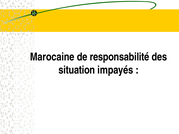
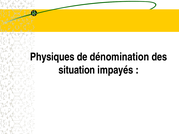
Marocaine: Marocaine -> Physiques
responsabilité: responsabilité -> dénomination
